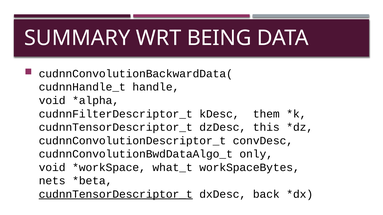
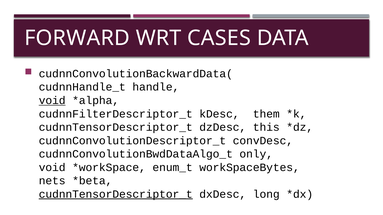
SUMMARY: SUMMARY -> FORWARD
BEING: BEING -> CASES
void at (52, 101) underline: none -> present
what_t: what_t -> enum_t
back: back -> long
